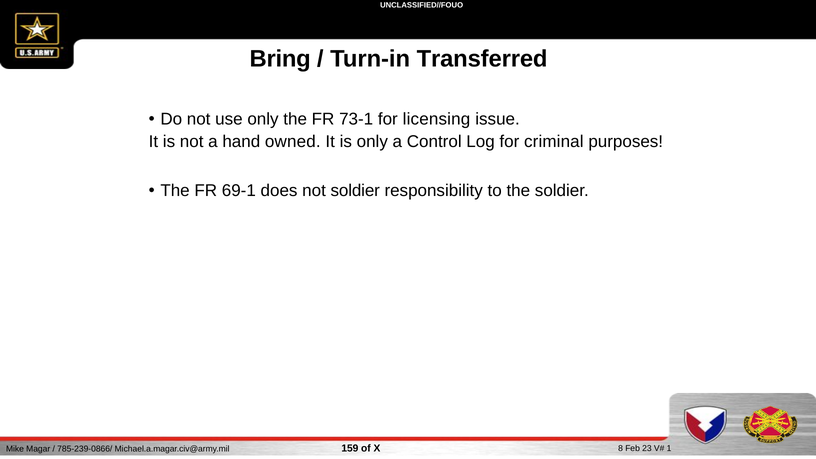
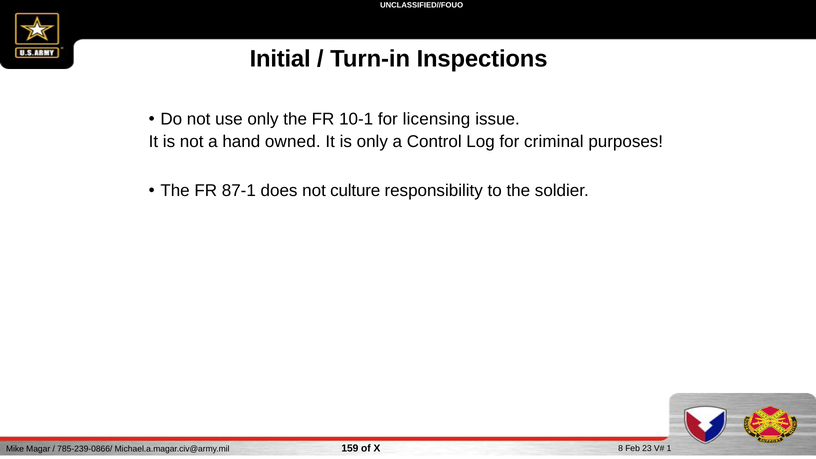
Bring: Bring -> Initial
Transferred: Transferred -> Inspections
73-1: 73-1 -> 10-1
69-1: 69-1 -> 87-1
not soldier: soldier -> culture
